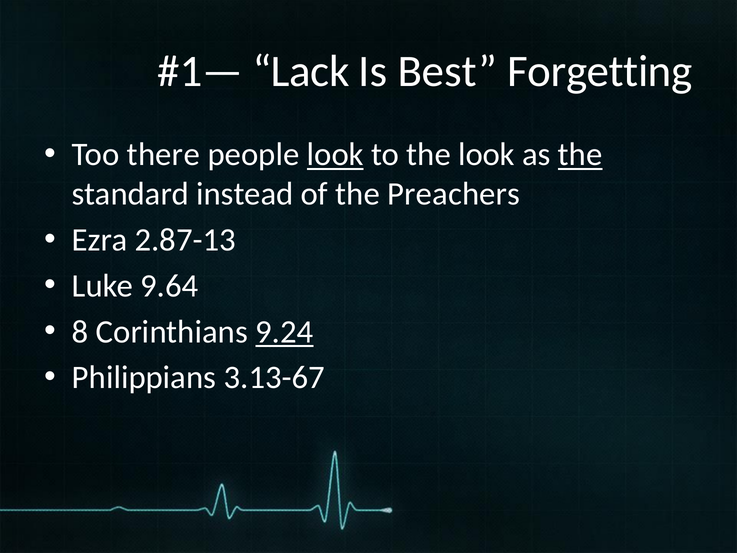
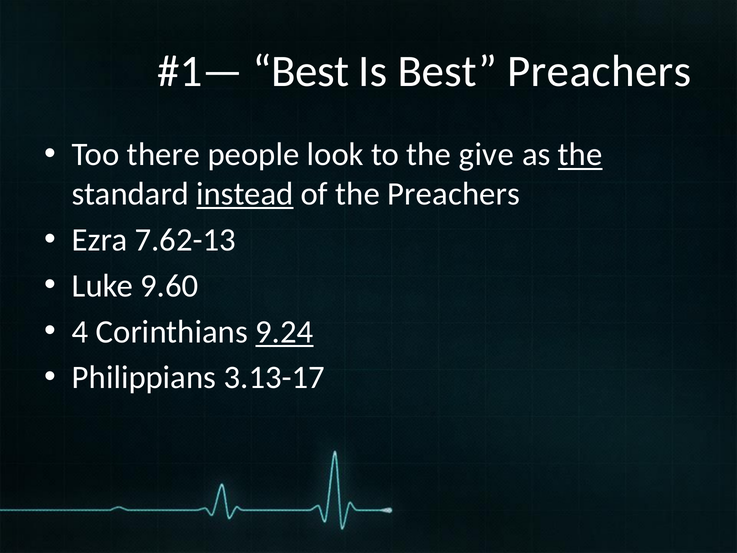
Lack at (301, 71): Lack -> Best
Best Forgetting: Forgetting -> Preachers
look at (335, 155) underline: present -> none
the look: look -> give
instead underline: none -> present
2.87-13: 2.87-13 -> 7.62-13
9.64: 9.64 -> 9.60
8: 8 -> 4
3.13-67: 3.13-67 -> 3.13-17
